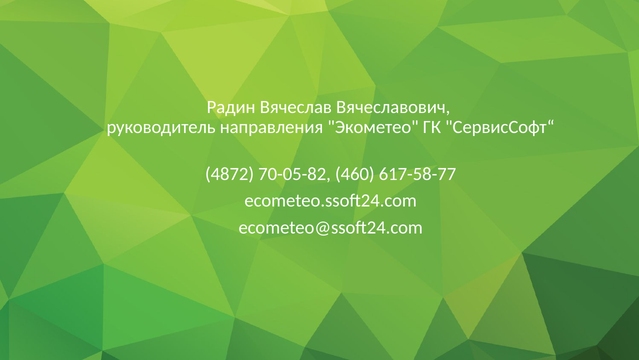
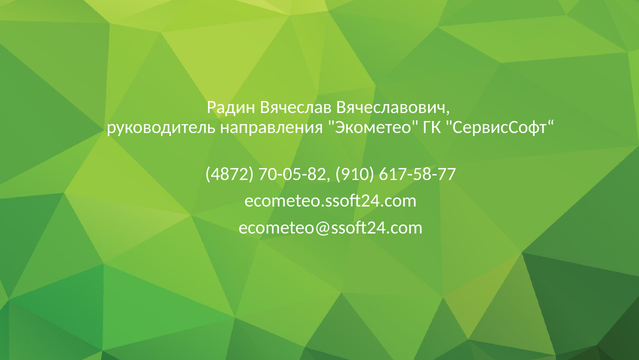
460: 460 -> 910
